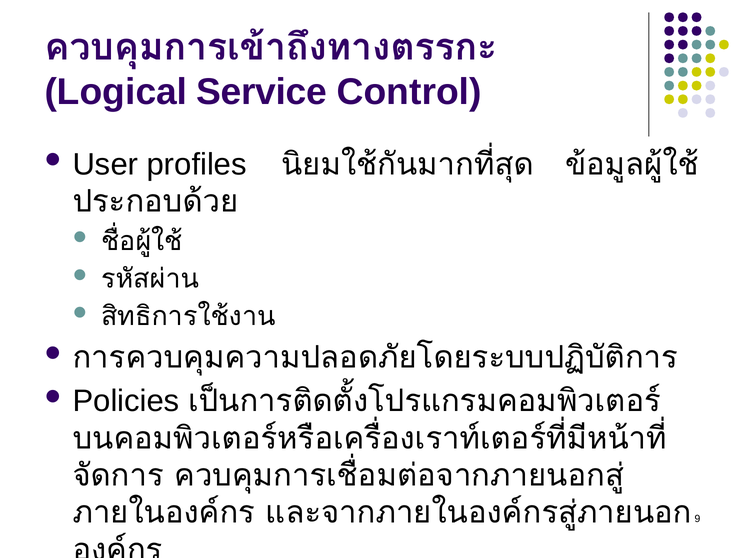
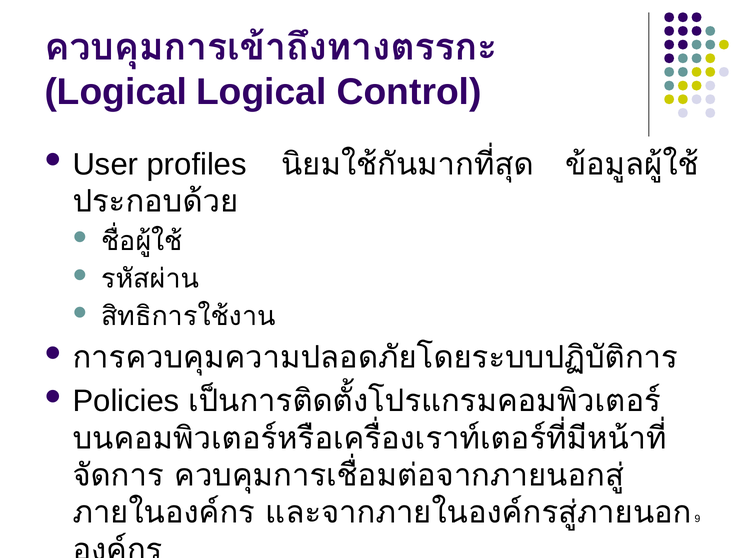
Logical Service: Service -> Logical
